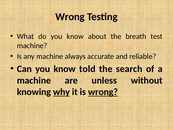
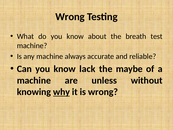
told: told -> lack
search: search -> maybe
wrong at (103, 92) underline: present -> none
